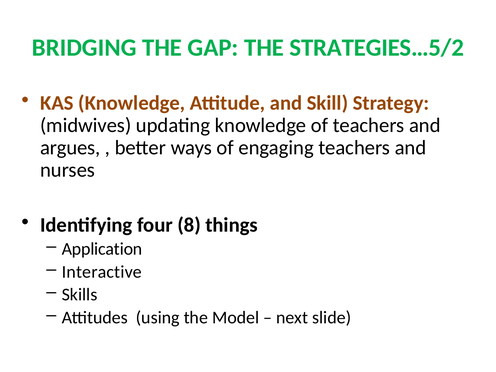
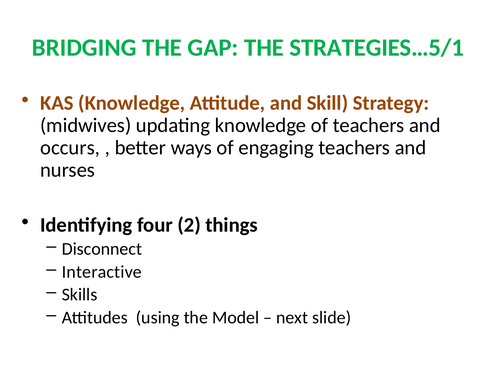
STRATEGIES…5/2: STRATEGIES…5/2 -> STRATEGIES…5/1
argues: argues -> occurs
8: 8 -> 2
Application: Application -> Disconnect
